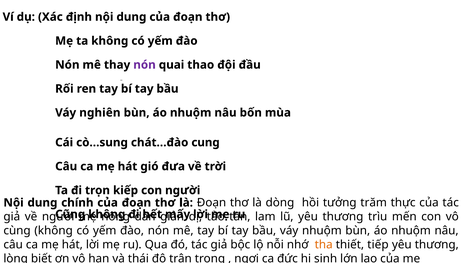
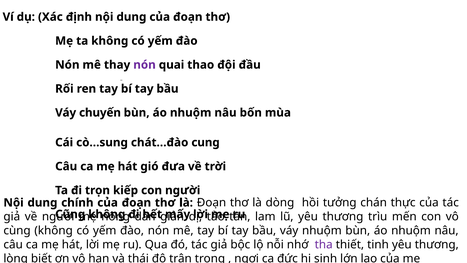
nghiên: nghiên -> chuyến
trăm: trăm -> chán
tha colour: orange -> purple
tiếp: tiếp -> tinh
